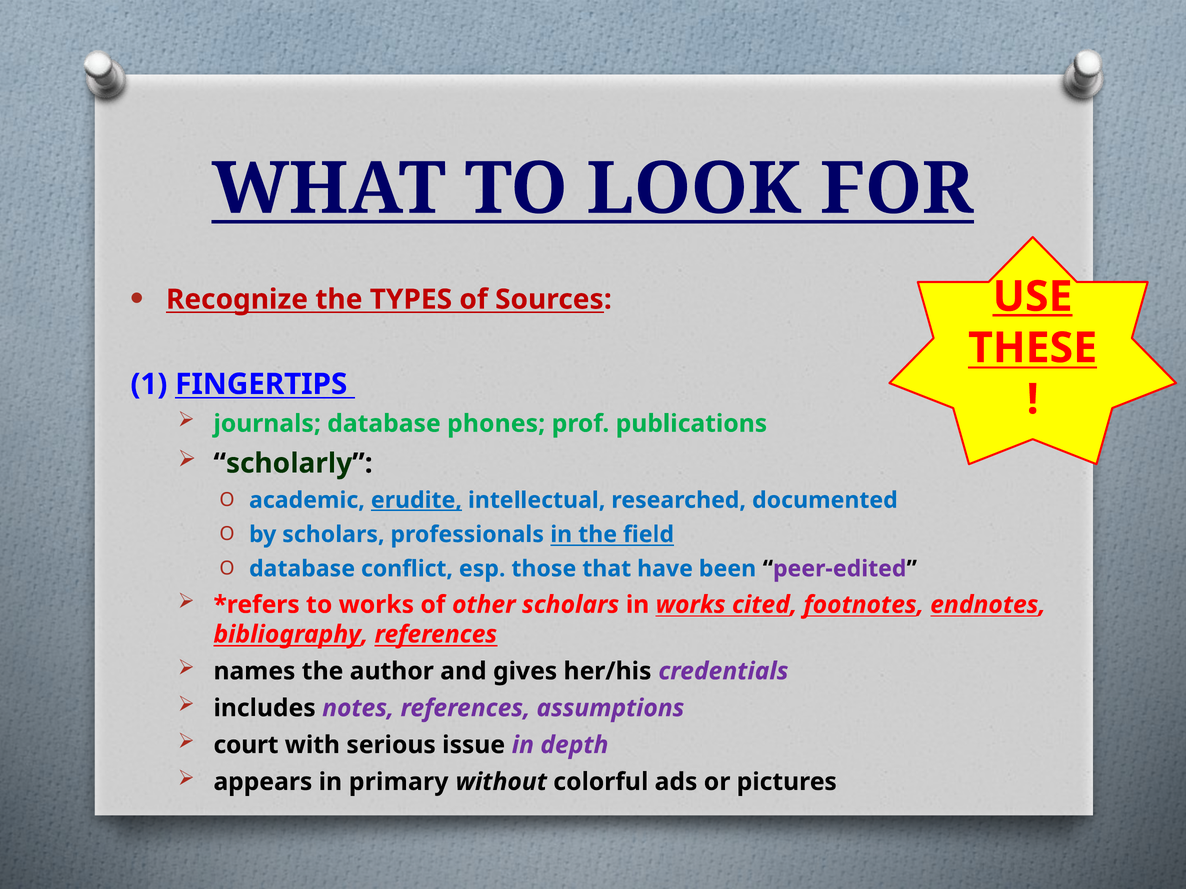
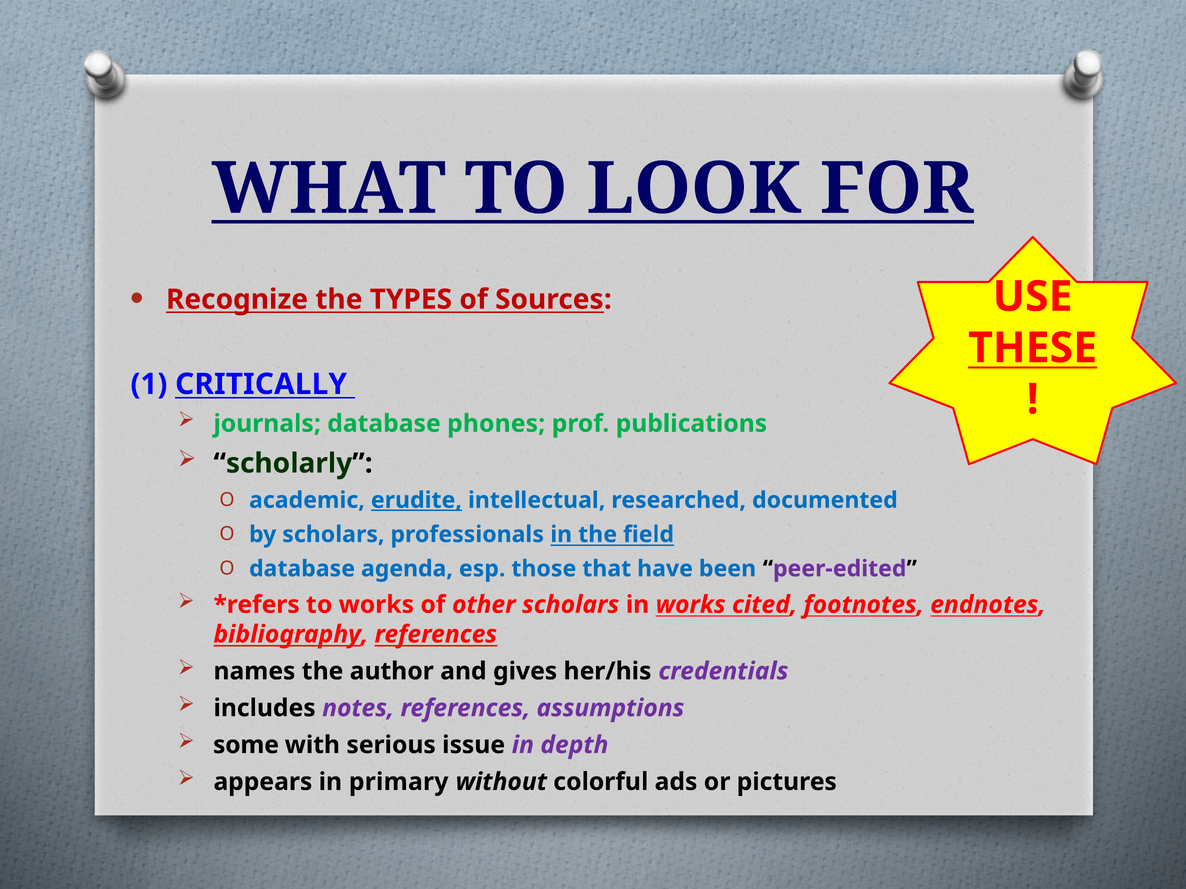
USE underline: present -> none
FINGERTIPS: FINGERTIPS -> CRITICALLY
conflict: conflict -> agenda
court: court -> some
